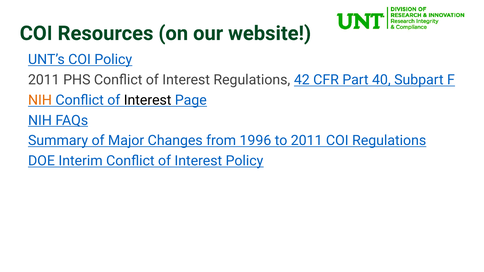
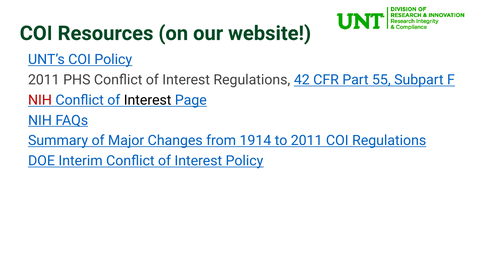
40: 40 -> 55
NIH at (40, 100) colour: orange -> red
1996: 1996 -> 1914
